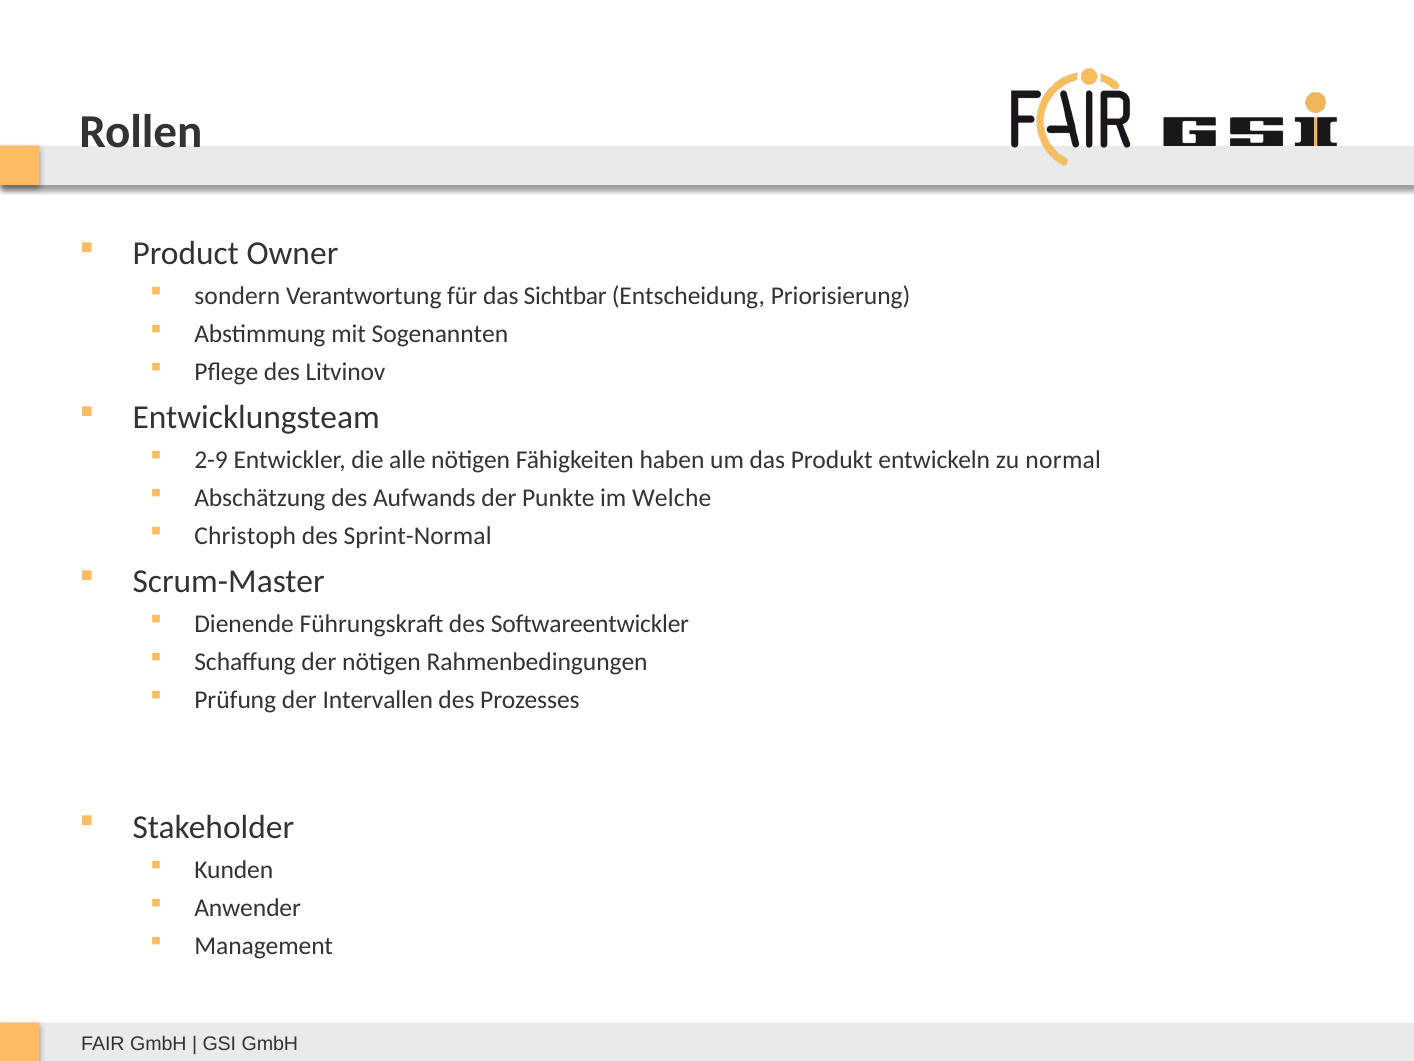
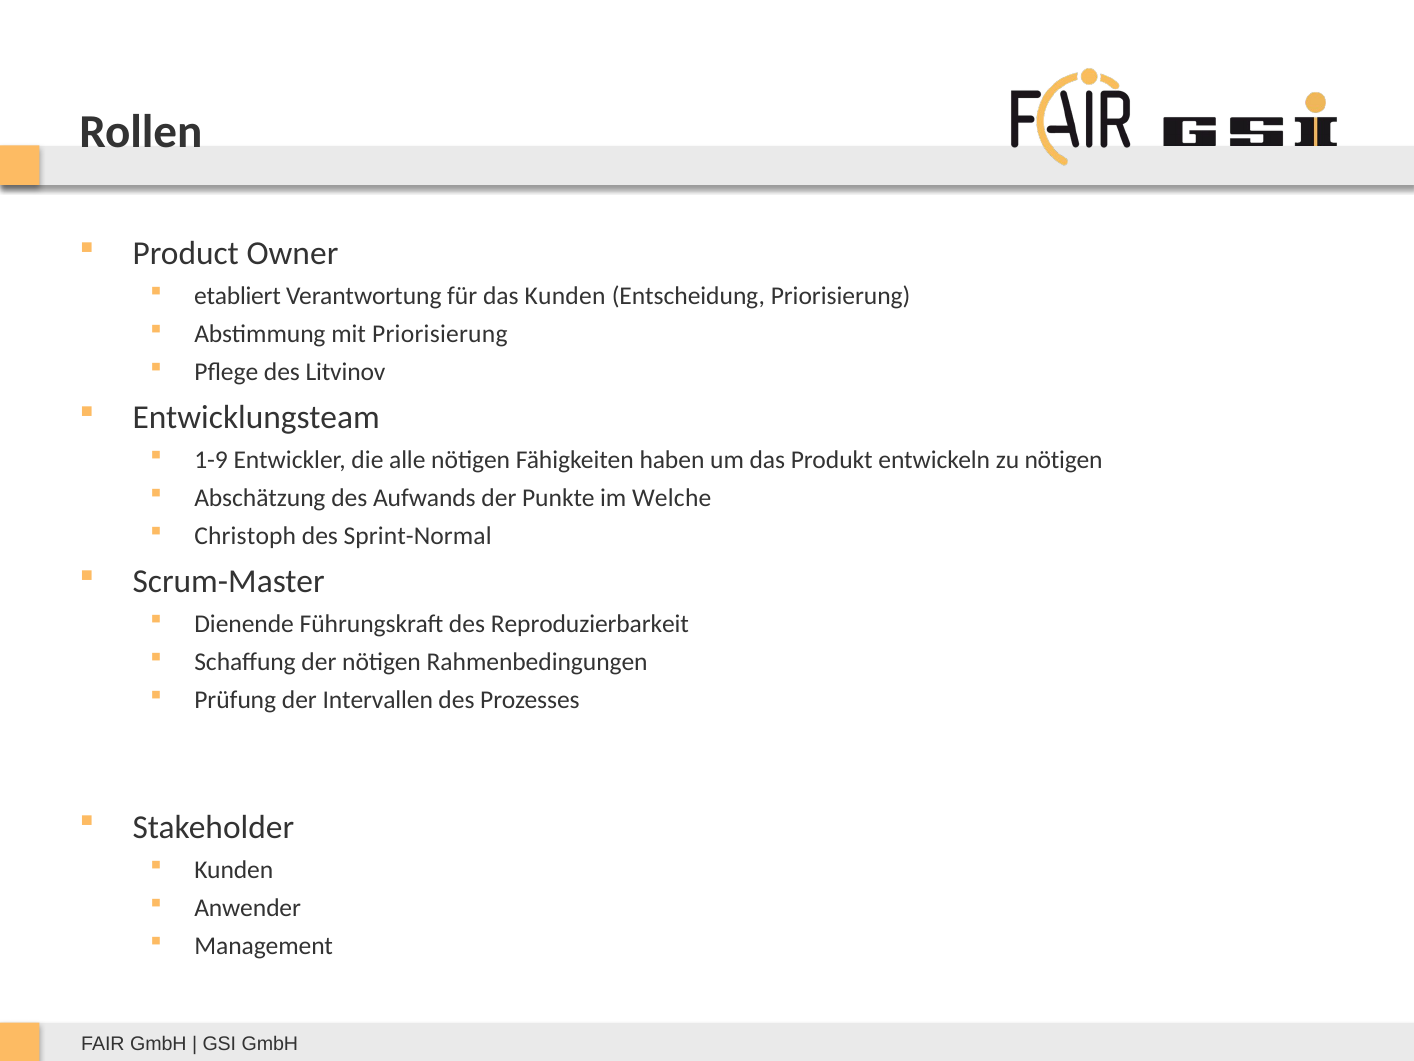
sondern: sondern -> etabliert
das Sichtbar: Sichtbar -> Kunden
mit Sogenannten: Sogenannten -> Priorisierung
2-9: 2-9 -> 1-9
zu normal: normal -> nötigen
Softwareentwickler: Softwareentwickler -> Reproduzierbarkeit
